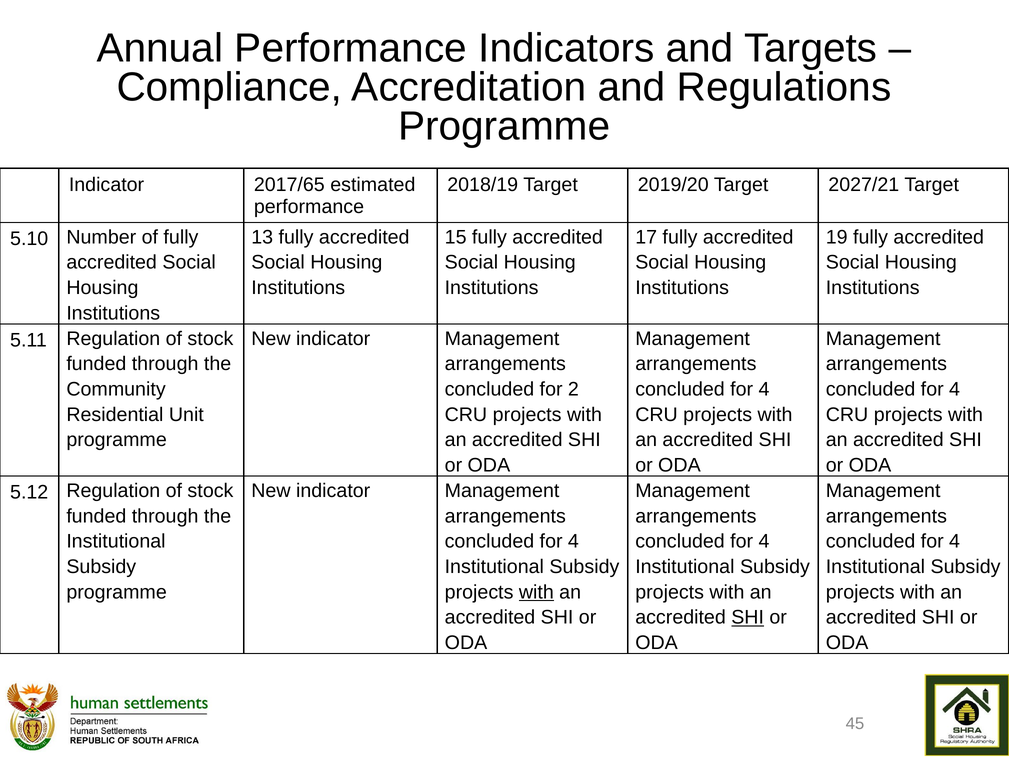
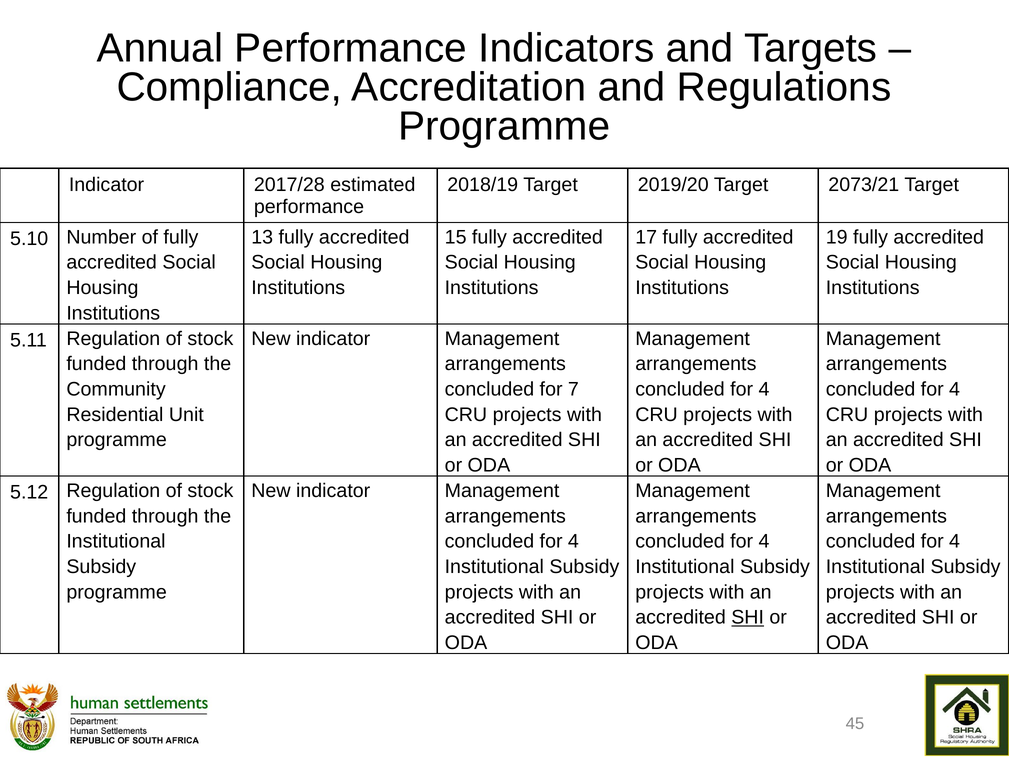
2017/65: 2017/65 -> 2017/28
2027/21: 2027/21 -> 2073/21
2: 2 -> 7
with at (536, 592) underline: present -> none
